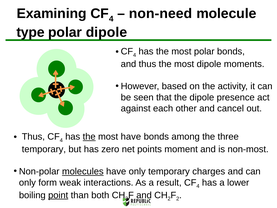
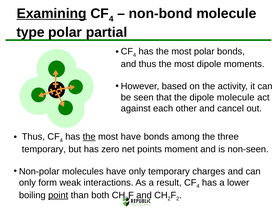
Examining underline: none -> present
non-need: non-need -> non-bond
polar dipole: dipole -> partial
dipole presence: presence -> molecule
non-most: non-most -> non-seen
molecules underline: present -> none
